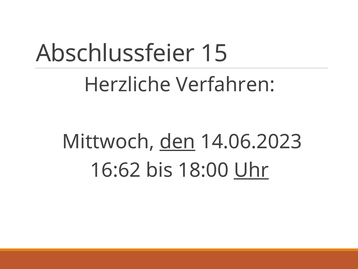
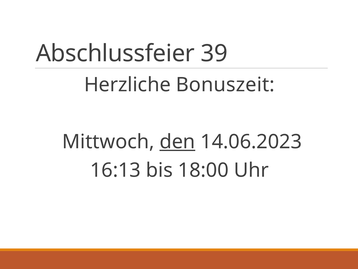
15: 15 -> 39
Verfahren: Verfahren -> Bonuszeit
16:62: 16:62 -> 16:13
Uhr underline: present -> none
